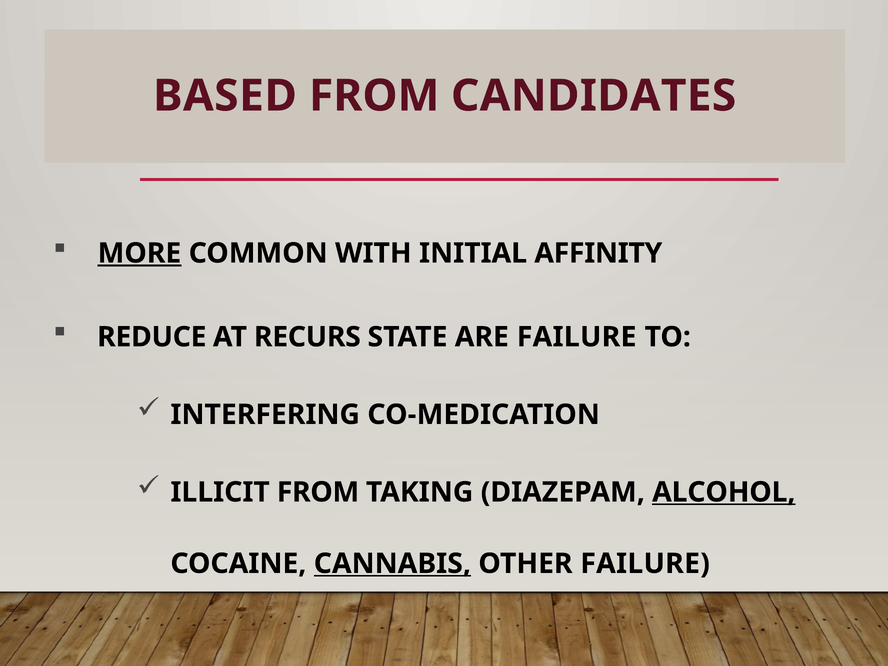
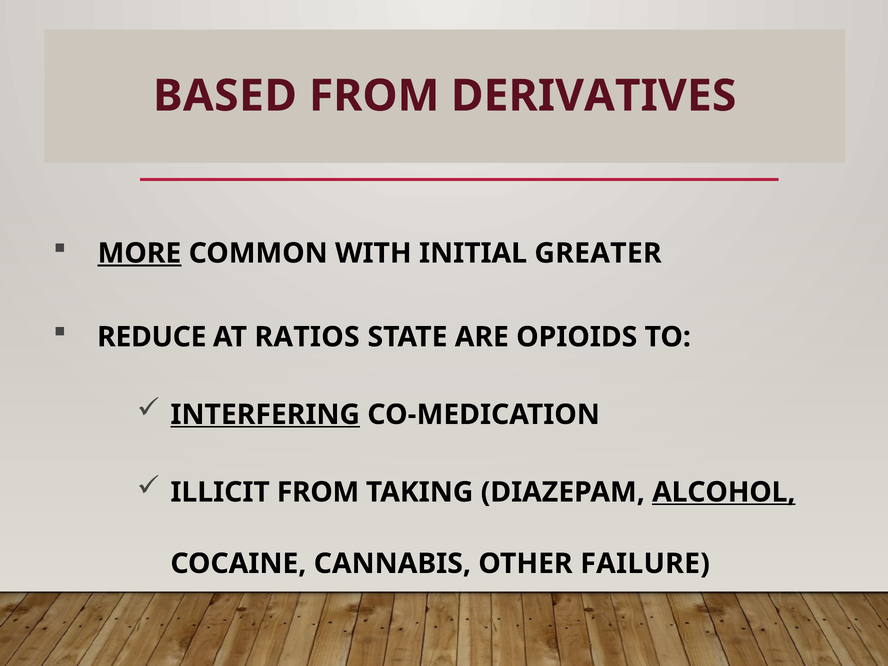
CANDIDATES: CANDIDATES -> DERIVATIVES
AFFINITY: AFFINITY -> GREATER
RECURS: RECURS -> RATIOS
ARE FAILURE: FAILURE -> OPIOIDS
INTERFERING underline: none -> present
CANNABIS underline: present -> none
